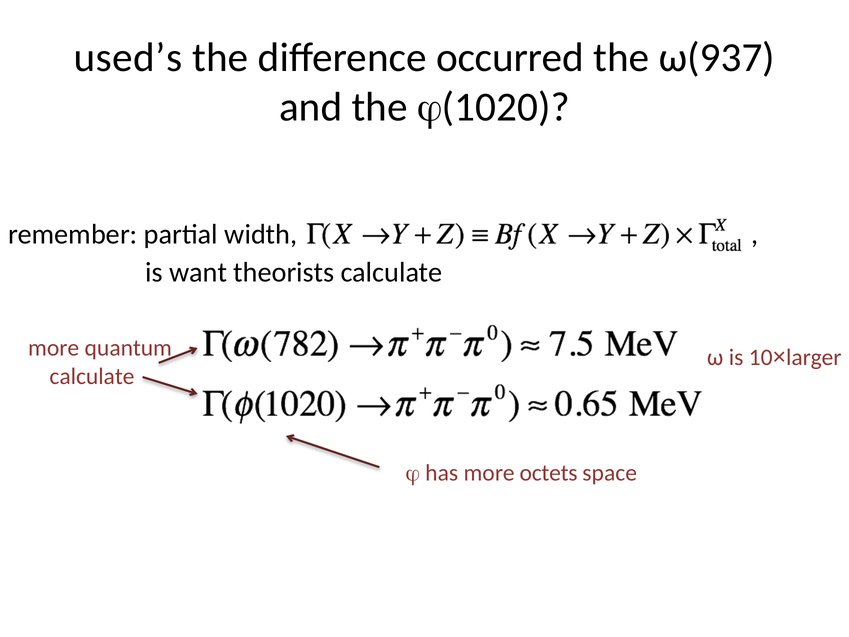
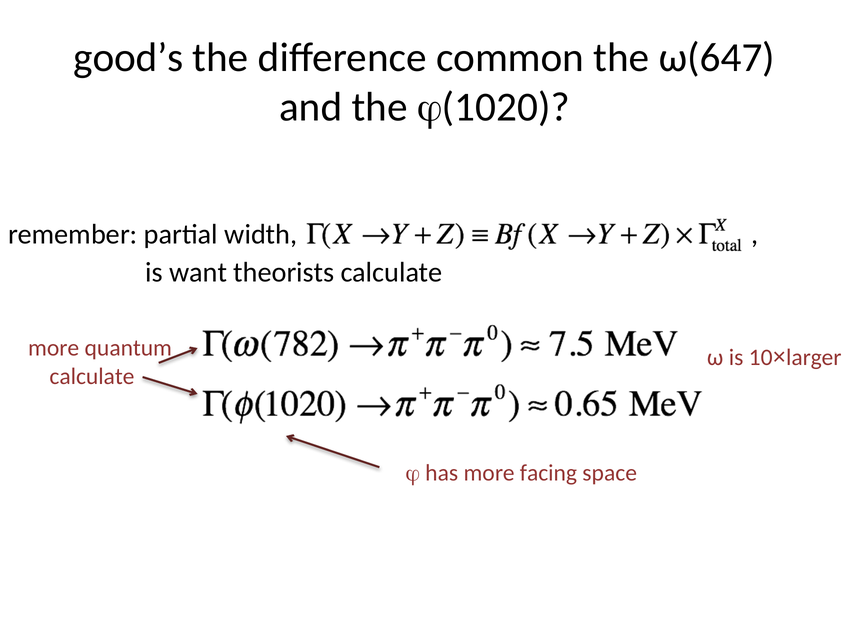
used’s: used’s -> good’s
occurred: occurred -> common
ω(937: ω(937 -> ω(647
octets: octets -> facing
